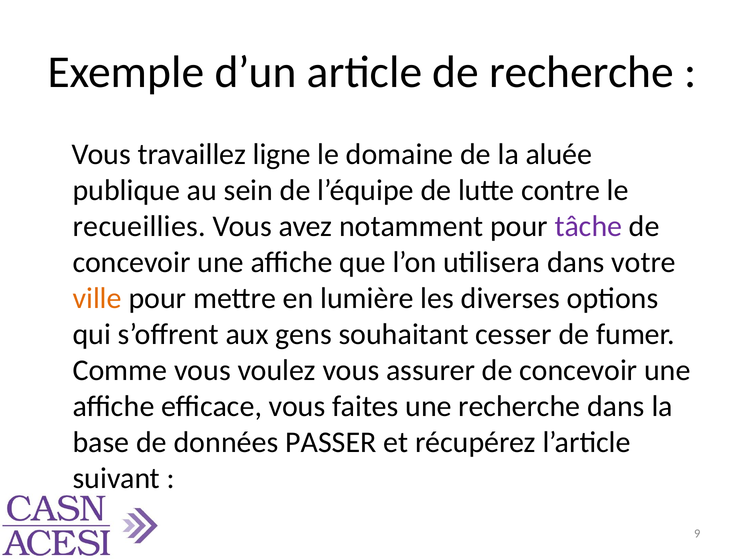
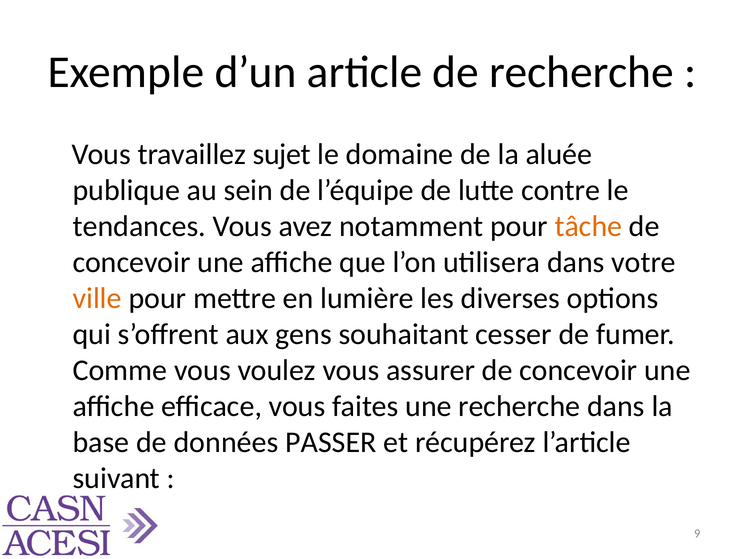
ligne: ligne -> sujet
recueillies: recueillies -> tendances
tâche colour: purple -> orange
